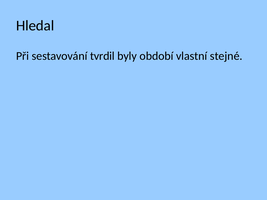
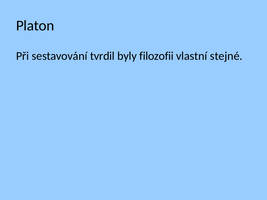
Hledal: Hledal -> Platon
období: období -> filozofii
